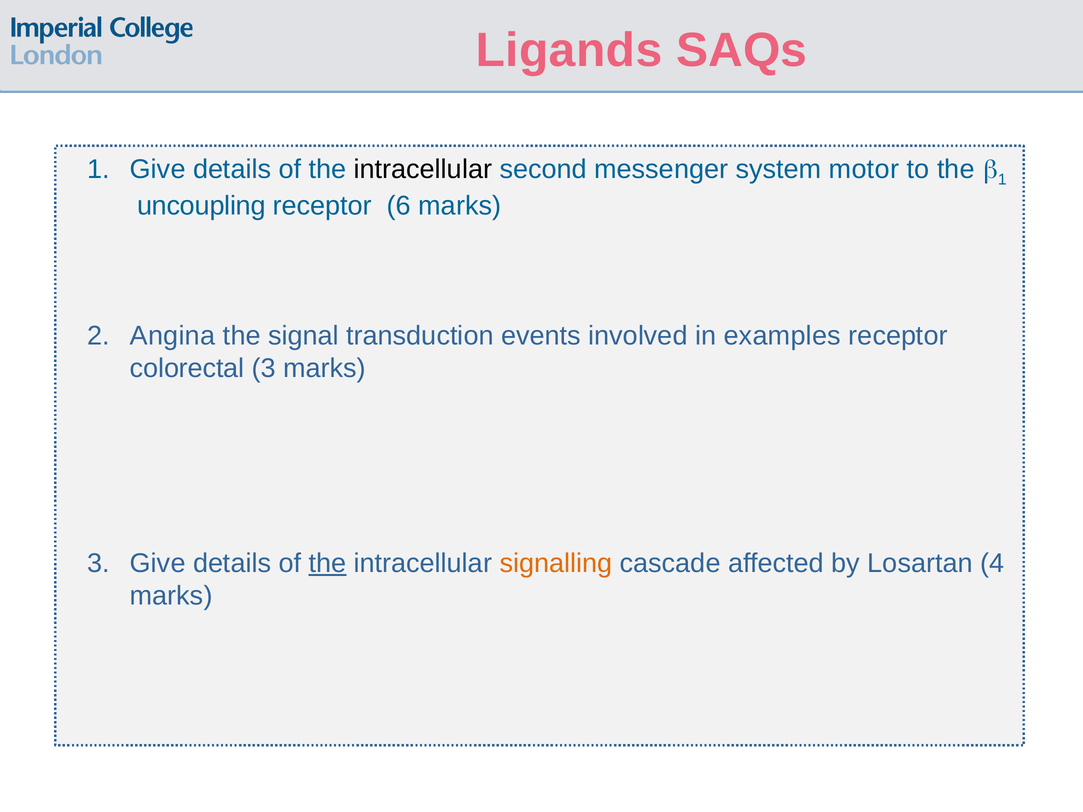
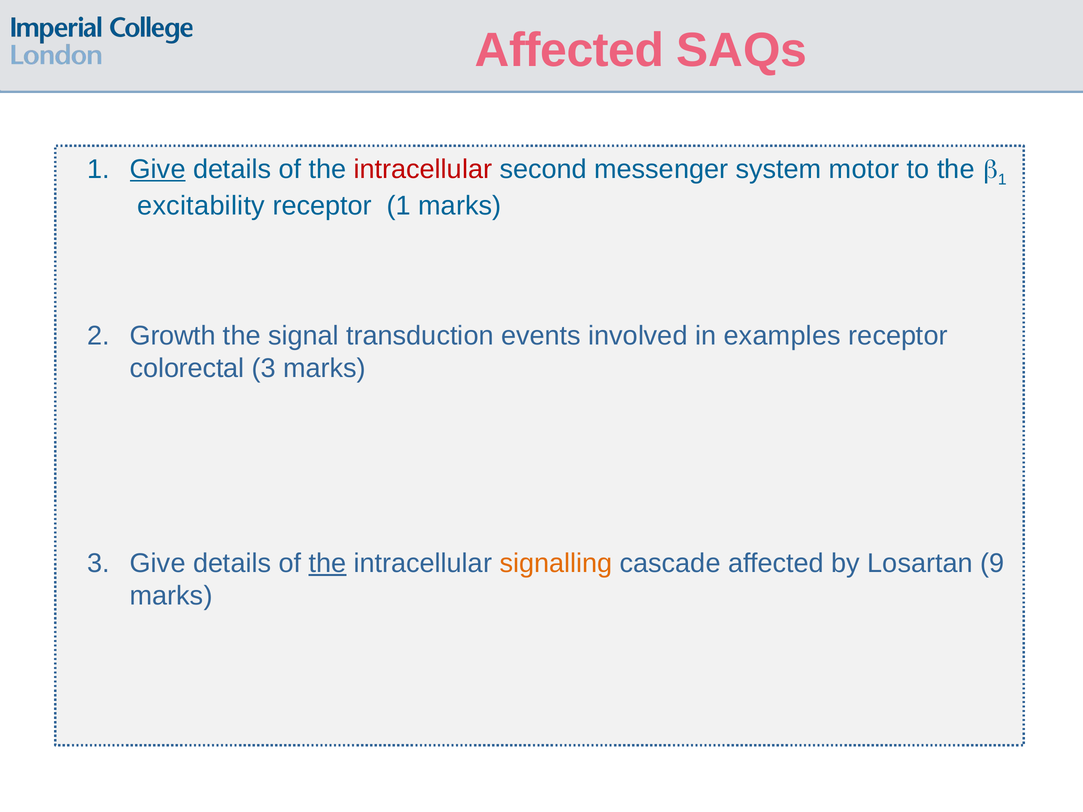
Ligands at (569, 50): Ligands -> Affected
Give at (158, 169) underline: none -> present
intracellular at (423, 169) colour: black -> red
uncoupling: uncoupling -> excitability
receptor 6: 6 -> 1
Angina: Angina -> Growth
4: 4 -> 9
